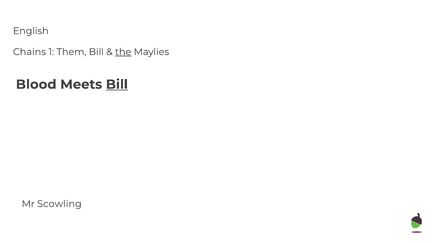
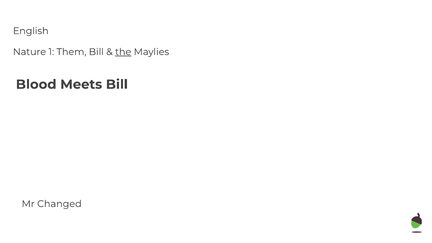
Chains: Chains -> Nature
Bill at (117, 84) underline: present -> none
Scowling: Scowling -> Changed
